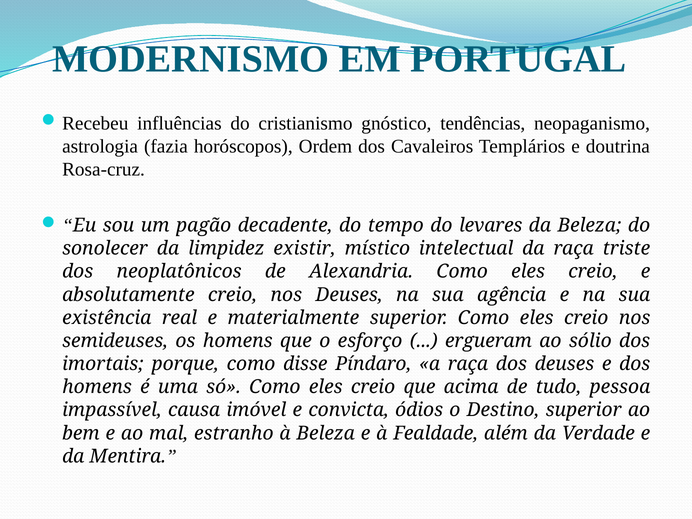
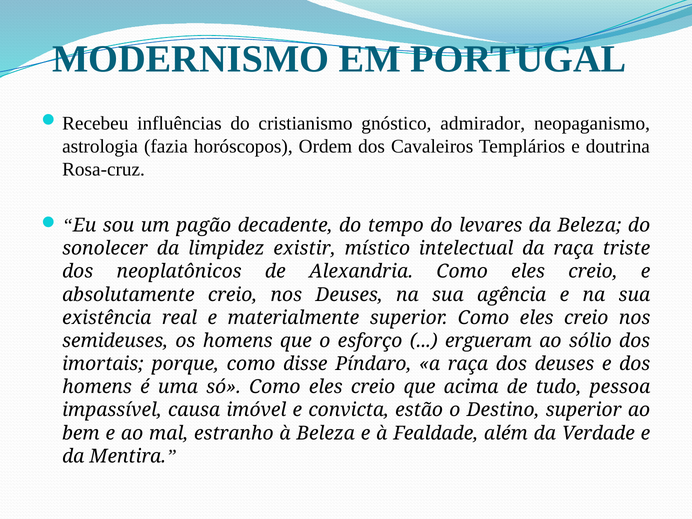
tendências: tendências -> admirador
ódios: ódios -> estão
